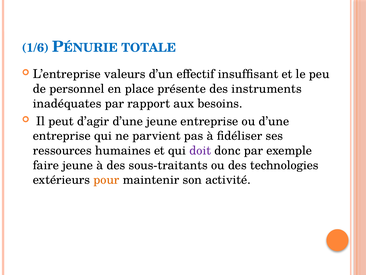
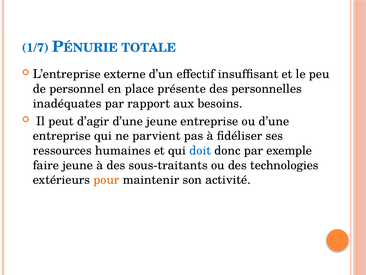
1/6: 1/6 -> 1/7
valeurs: valeurs -> externe
instruments: instruments -> personnelles
doit colour: purple -> blue
